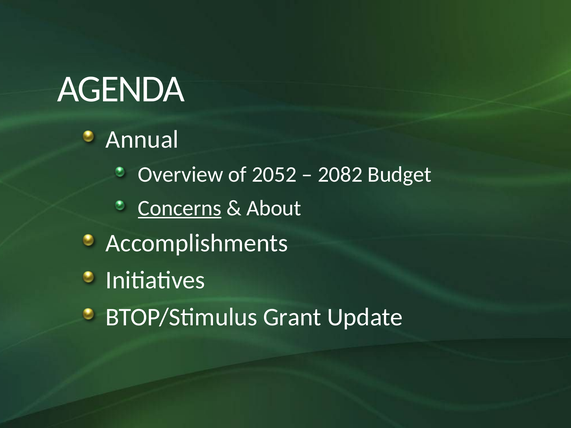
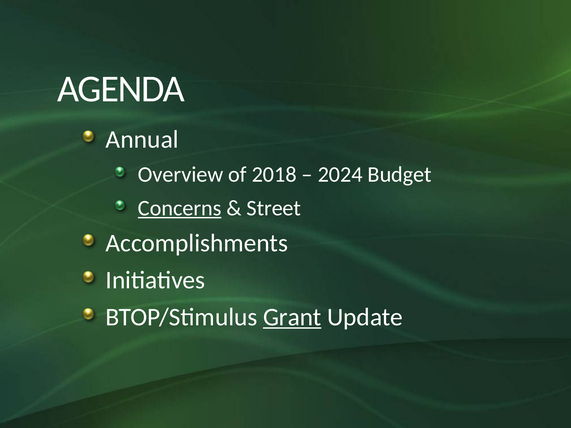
2052: 2052 -> 2018
2082: 2082 -> 2024
About: About -> Street
Grant underline: none -> present
